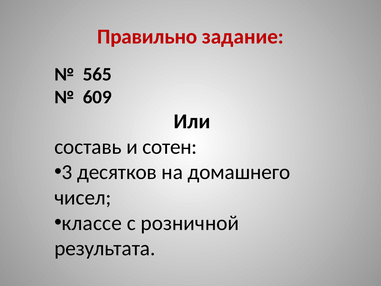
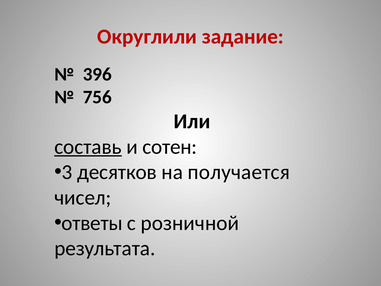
Правильно: Правильно -> Округлили
565: 565 -> 396
609: 609 -> 756
составь underline: none -> present
домашнего: домашнего -> получается
классе: классе -> ответы
